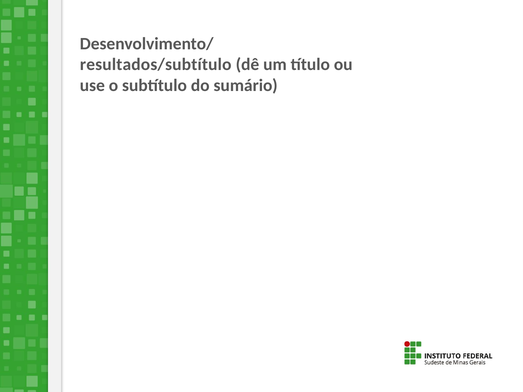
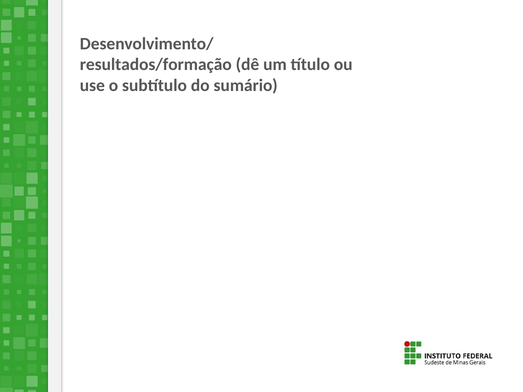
resultados/subtítulo: resultados/subtítulo -> resultados/formação
